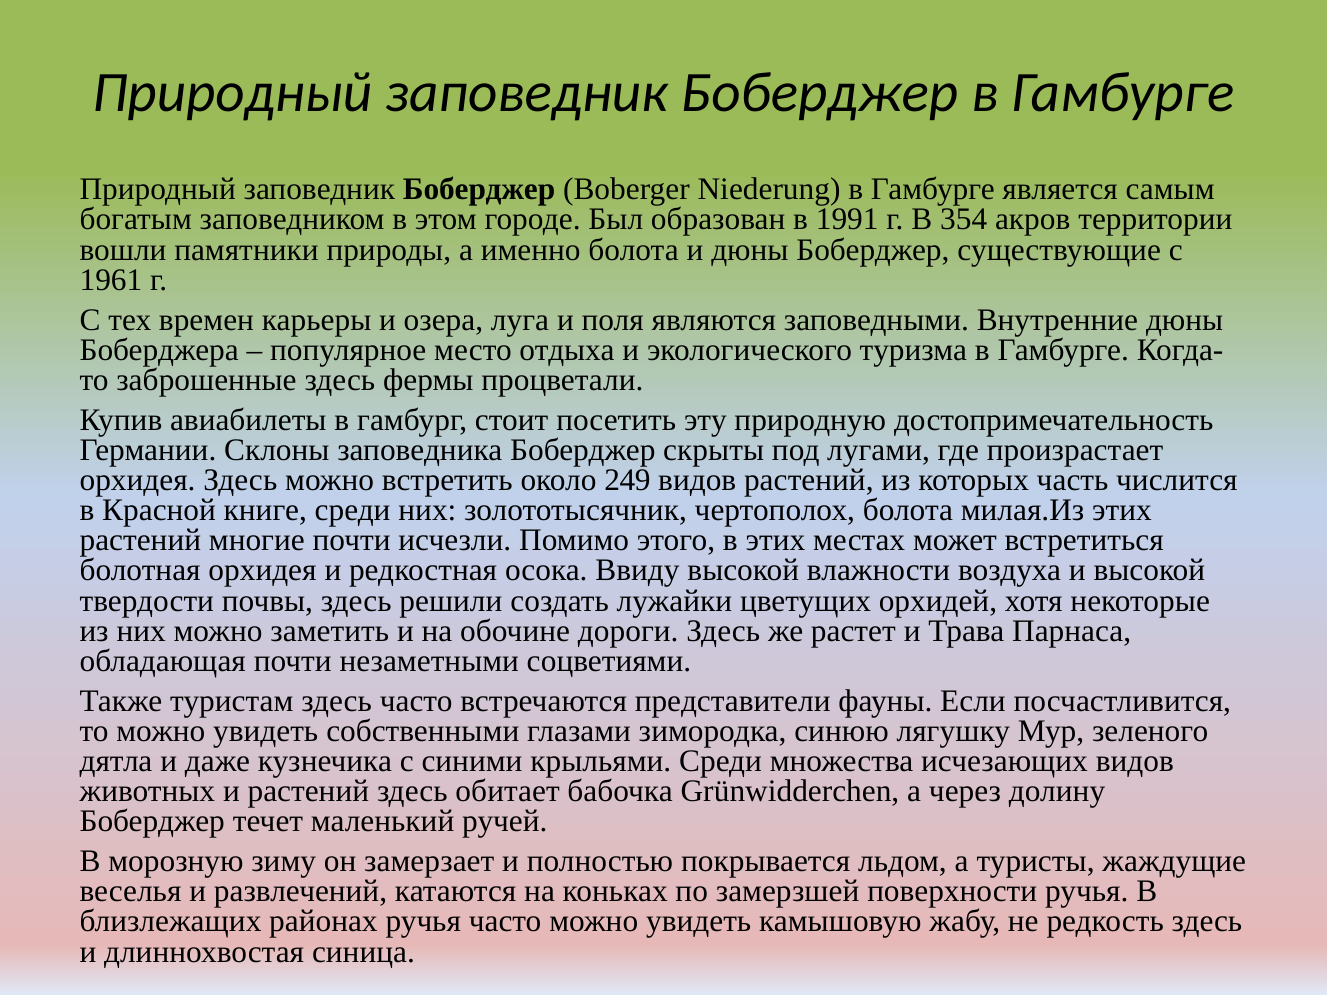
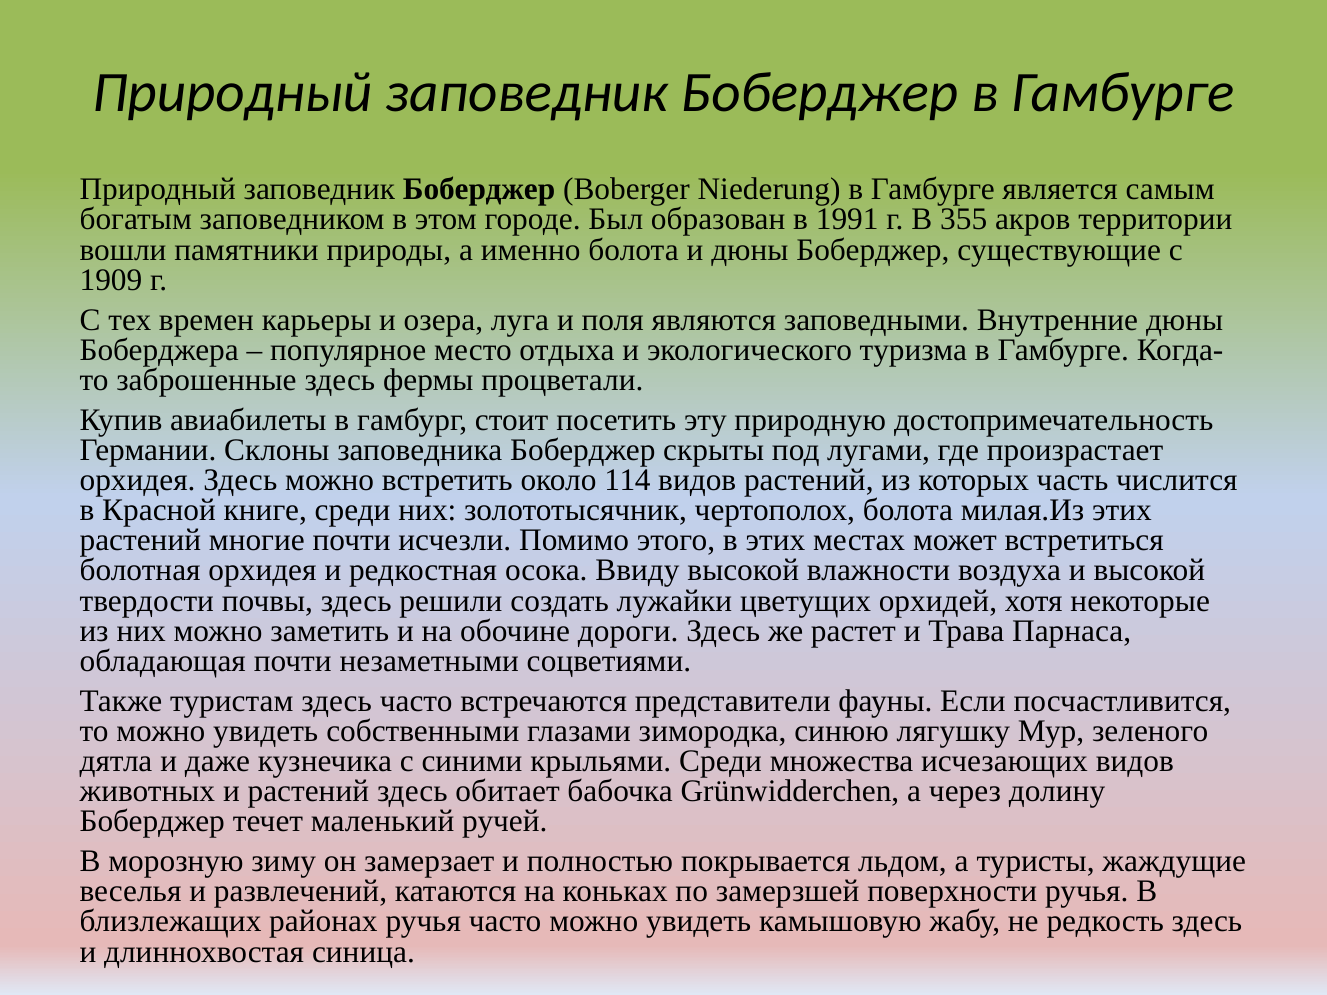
354: 354 -> 355
1961: 1961 -> 1909
249: 249 -> 114
